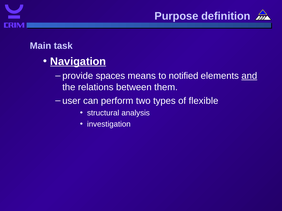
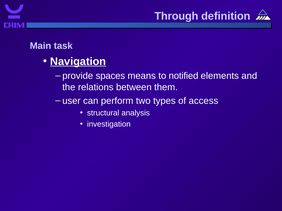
Purpose: Purpose -> Through
and underline: present -> none
flexible: flexible -> access
